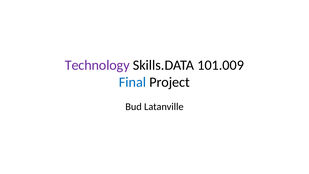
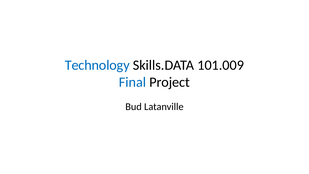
Technology colour: purple -> blue
